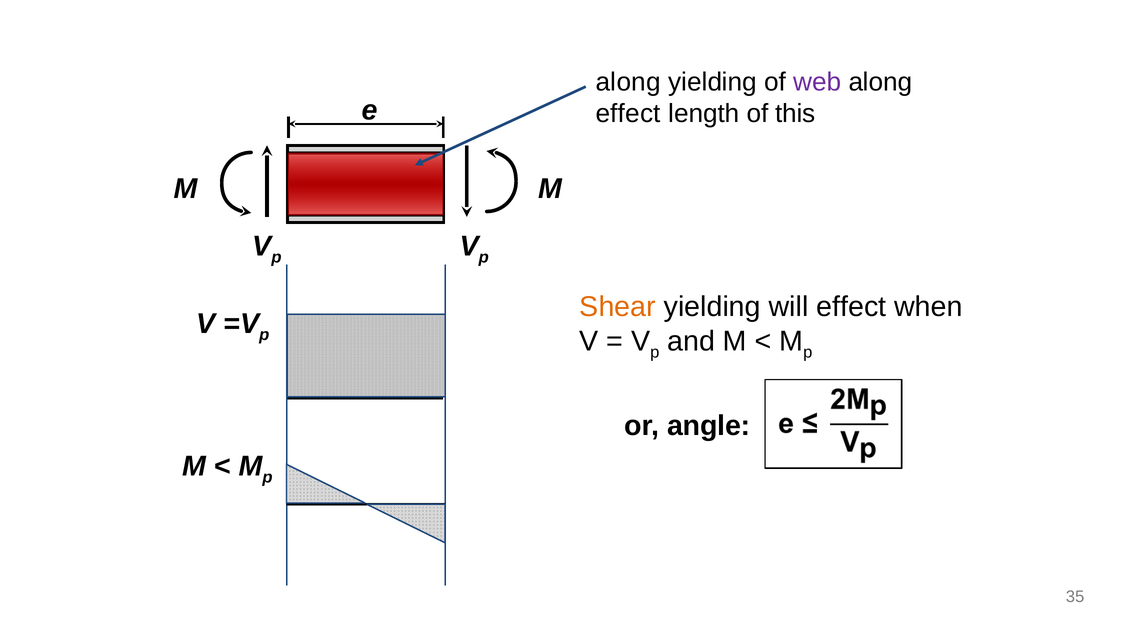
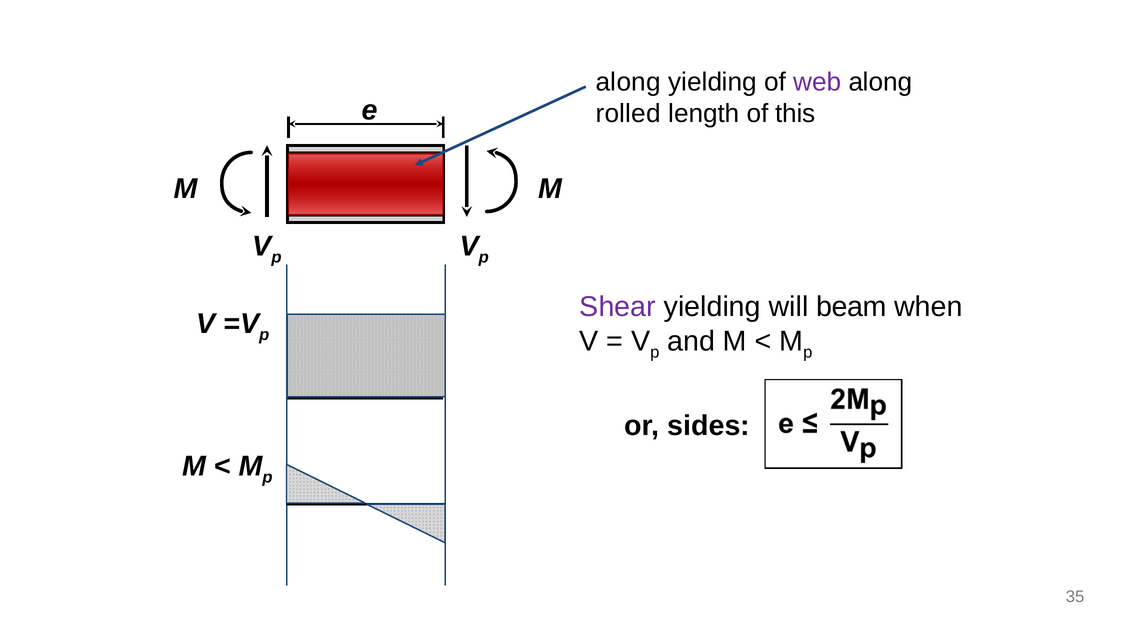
effect at (628, 114): effect -> rolled
Shear colour: orange -> purple
will effect: effect -> beam
angle: angle -> sides
